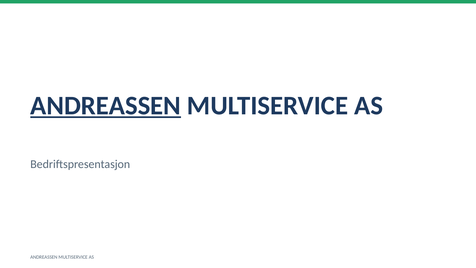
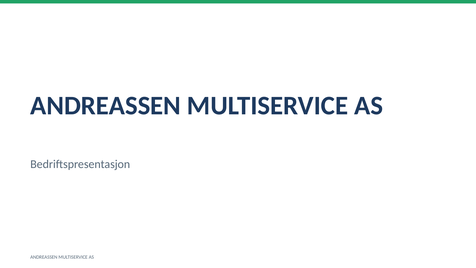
ANDREASSEN at (106, 106) underline: present -> none
